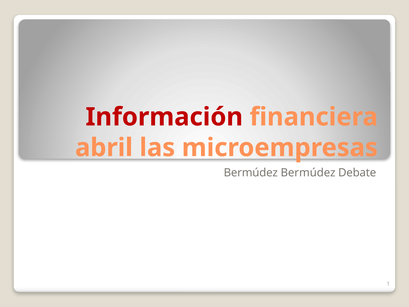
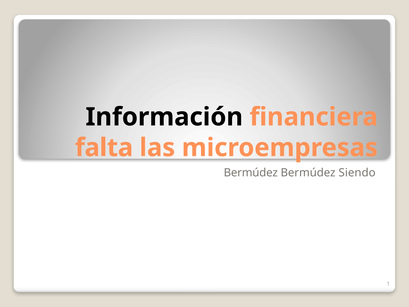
Información colour: red -> black
abril: abril -> falta
Debate: Debate -> Siendo
